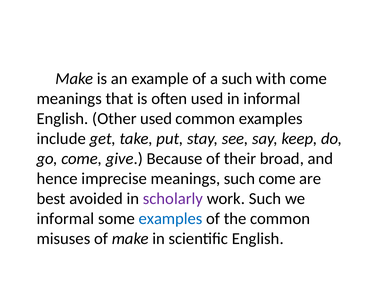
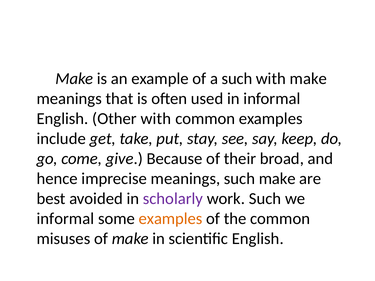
with come: come -> make
Other used: used -> with
such come: come -> make
examples at (171, 219) colour: blue -> orange
